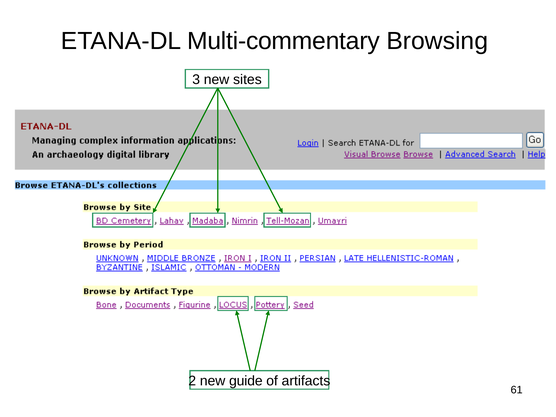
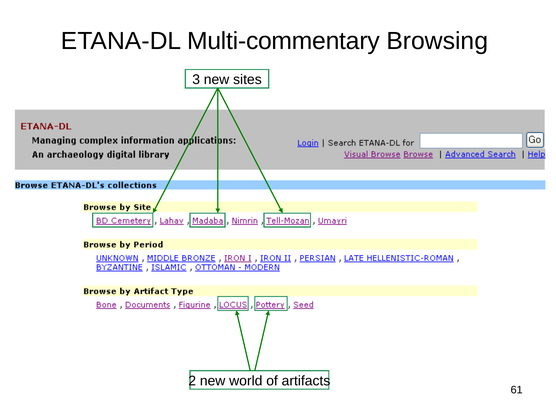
guide: guide -> world
